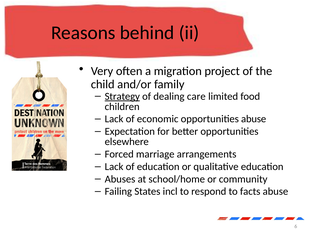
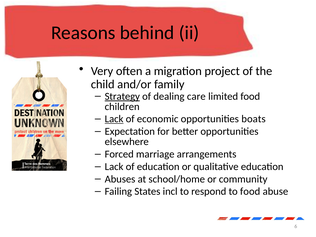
Lack at (114, 119) underline: none -> present
opportunities abuse: abuse -> boats
to facts: facts -> food
